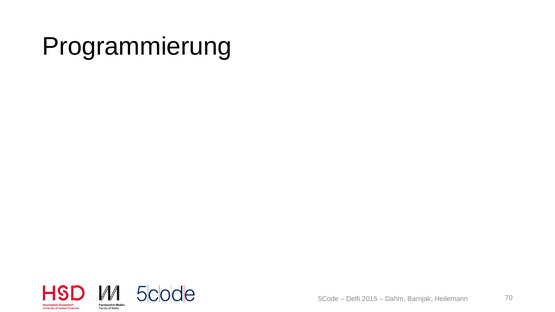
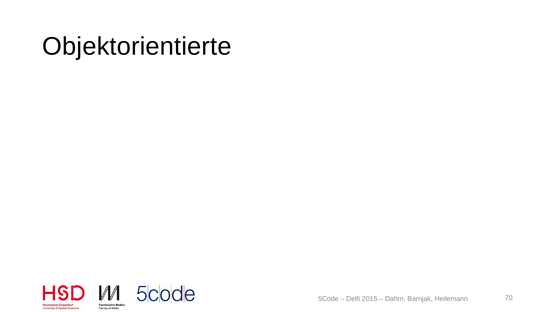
Programmierung: Programmierung -> Objektorientierte
